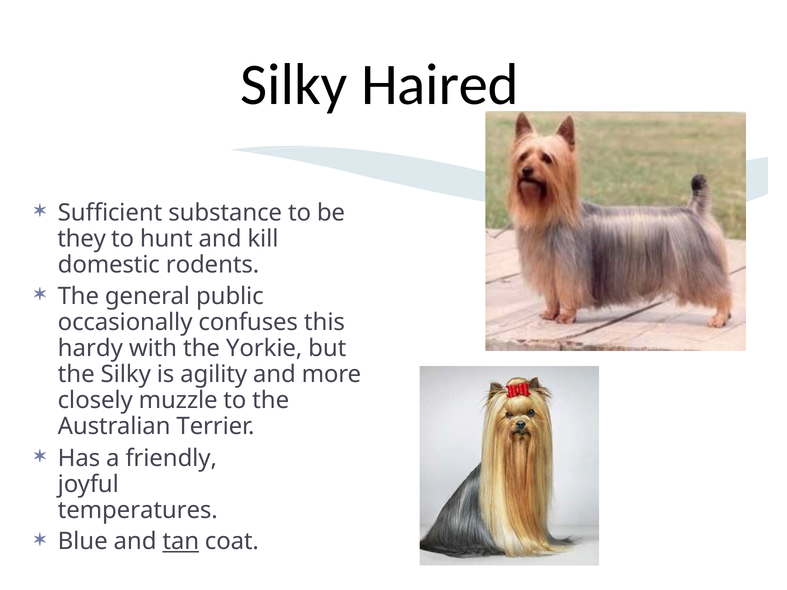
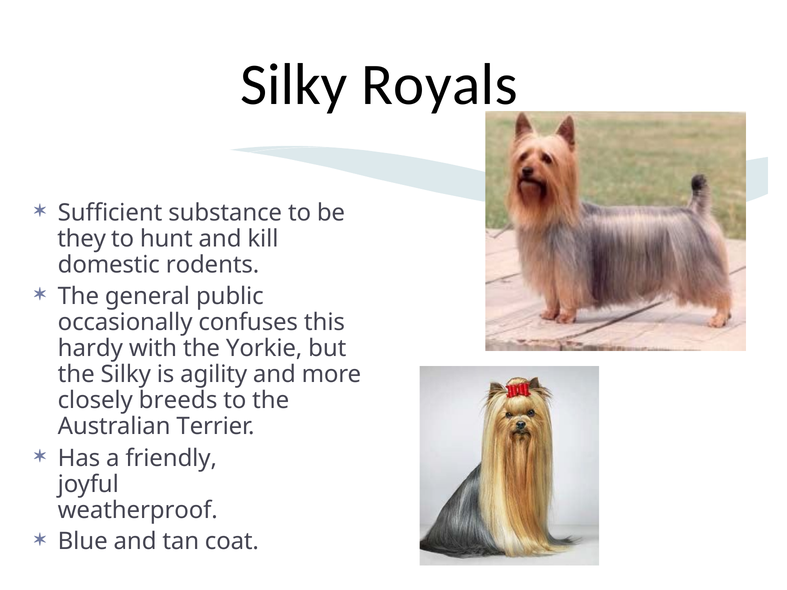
Haired: Haired -> Royals
muzzle: muzzle -> breeds
temperatures: temperatures -> weatherproof
tan underline: present -> none
